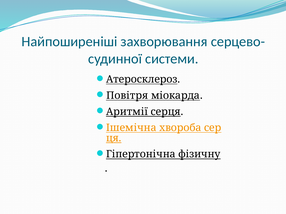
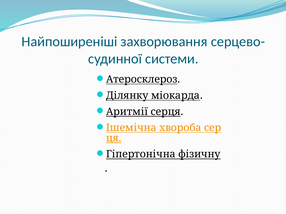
Повітря: Повітря -> Ділянку
